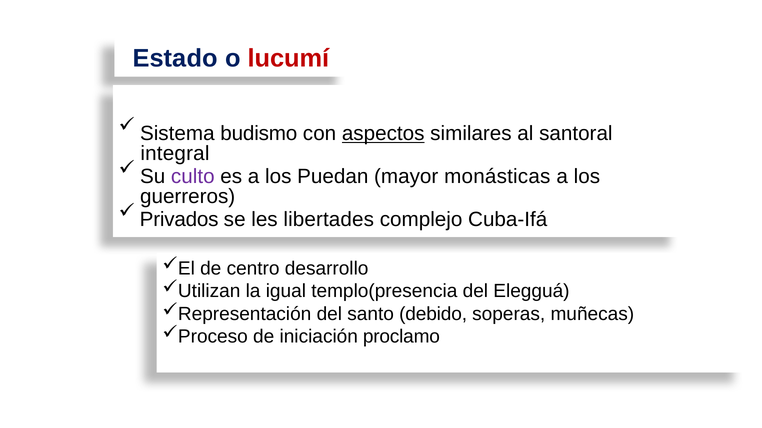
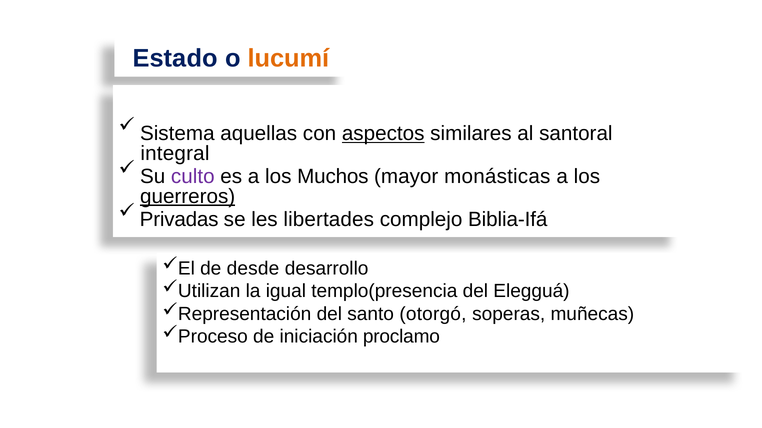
lucumí colour: red -> orange
budismo: budismo -> aquellas
Puedan: Puedan -> Muchos
guerreros underline: none -> present
Privados: Privados -> Privadas
Cuba-Ifá: Cuba-Ifá -> Biblia-Ifá
centro: centro -> desde
debido: debido -> otorgó
